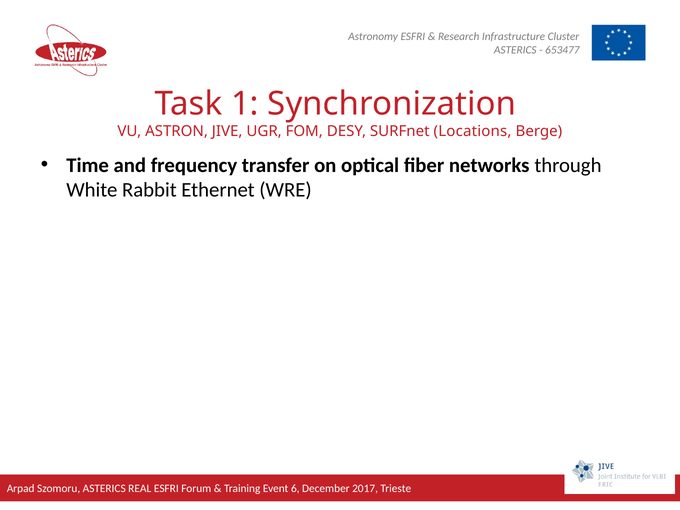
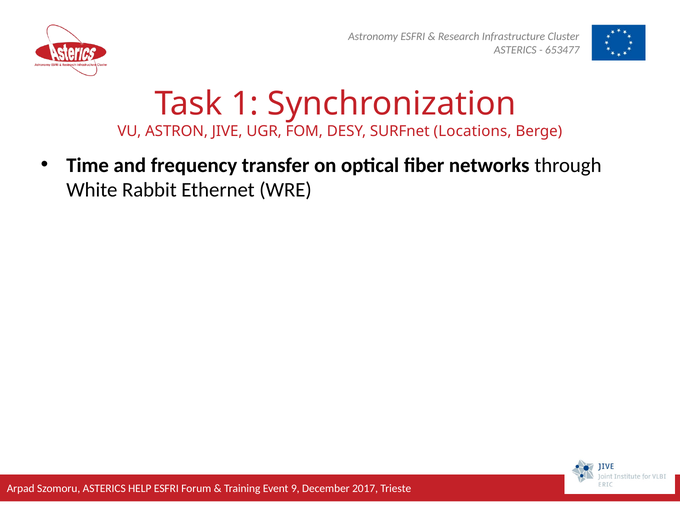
REAL: REAL -> HELP
6: 6 -> 9
